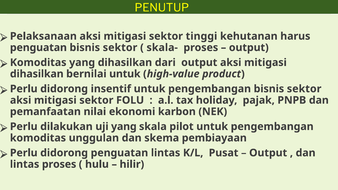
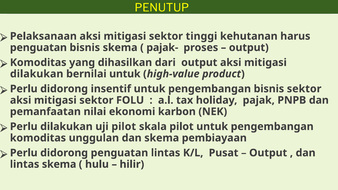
sektor at (120, 48): sektor -> skema
skala-: skala- -> pajak-
dihasilkan at (37, 74): dihasilkan -> dilakukan
uji yang: yang -> pilot
lintas proses: proses -> skema
